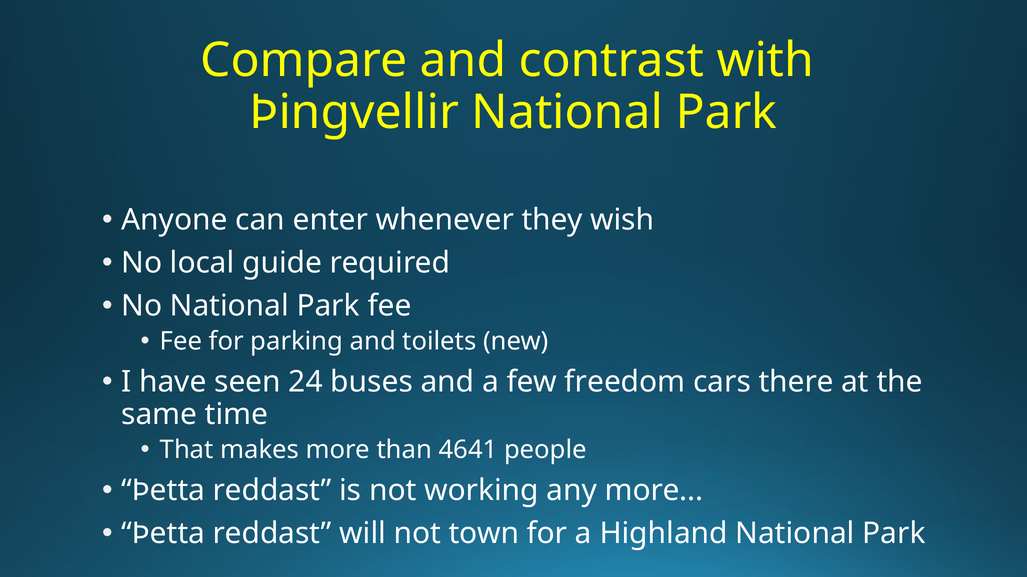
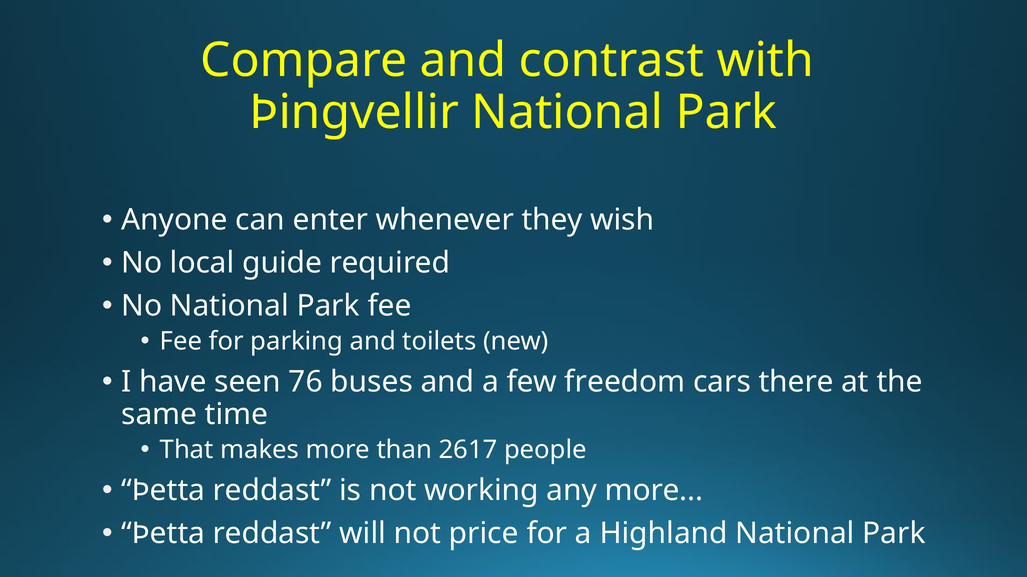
24: 24 -> 76
4641: 4641 -> 2617
town: town -> price
